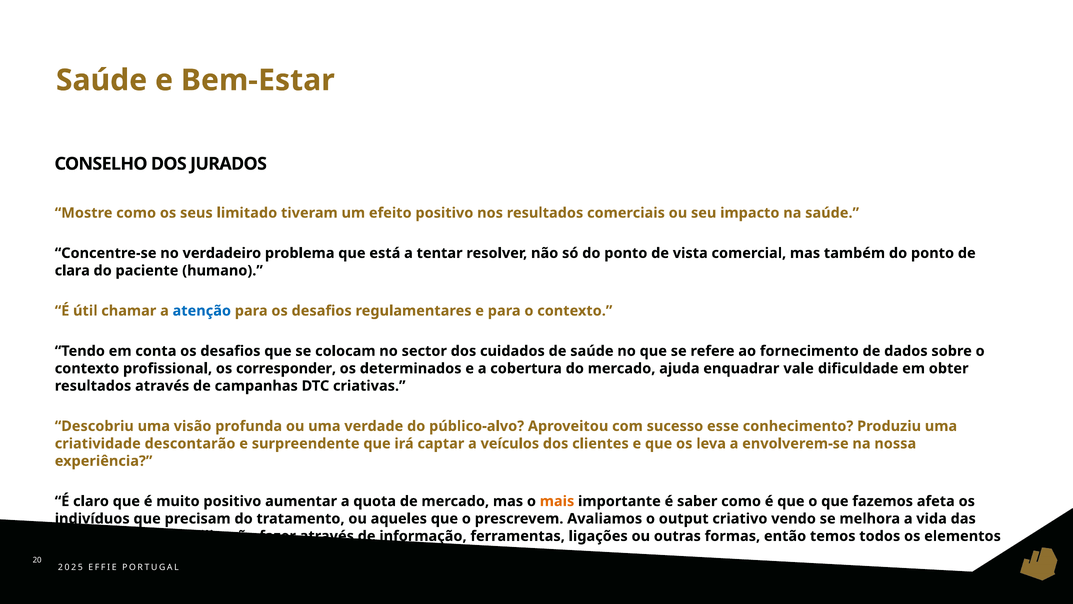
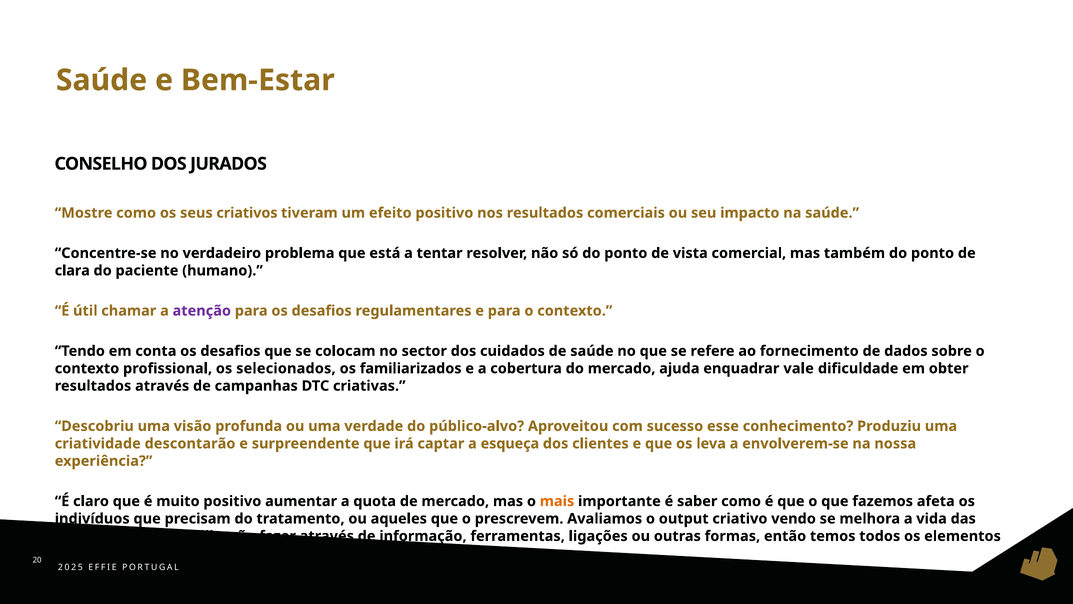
limitado: limitado -> criativos
atenção colour: blue -> purple
corresponder: corresponder -> selecionados
determinados: determinados -> familiarizados
veículos: veículos -> esqueça
